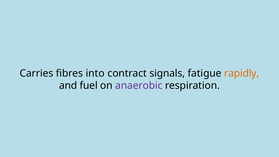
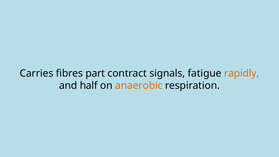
into: into -> part
fuel: fuel -> half
anaerobic colour: purple -> orange
